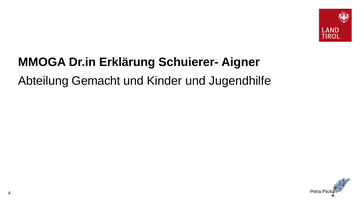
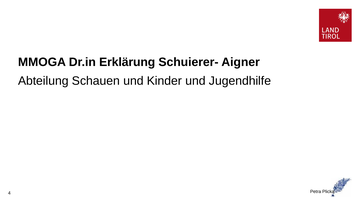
Gemacht: Gemacht -> Schauen
